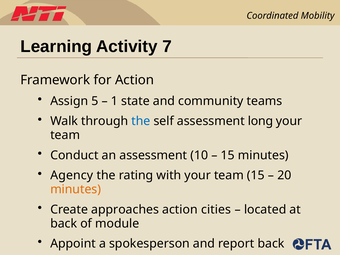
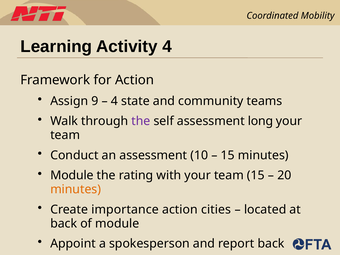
Activity 7: 7 -> 4
5: 5 -> 9
1 at (114, 101): 1 -> 4
the at (141, 121) colour: blue -> purple
Agency at (72, 175): Agency -> Module
approaches: approaches -> importance
